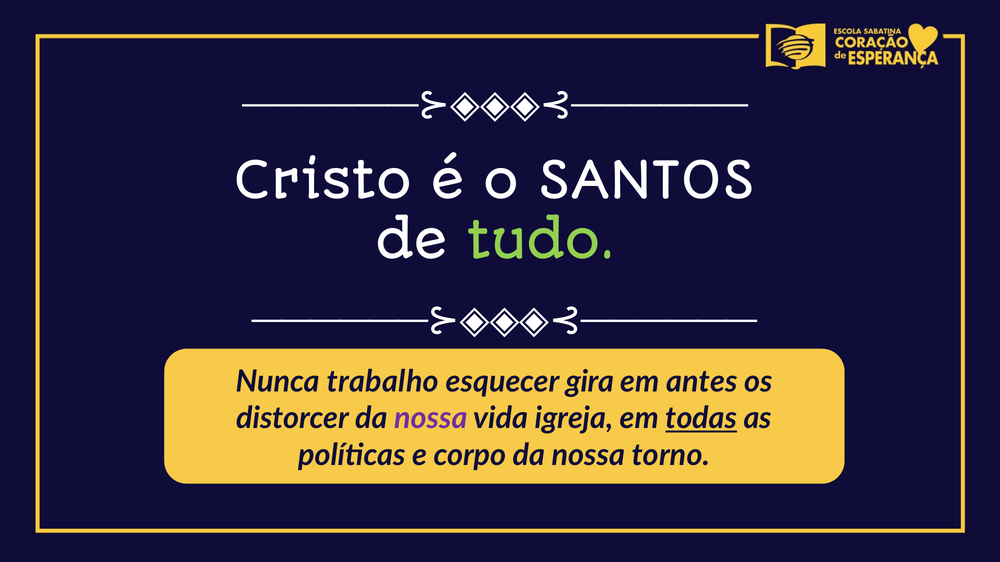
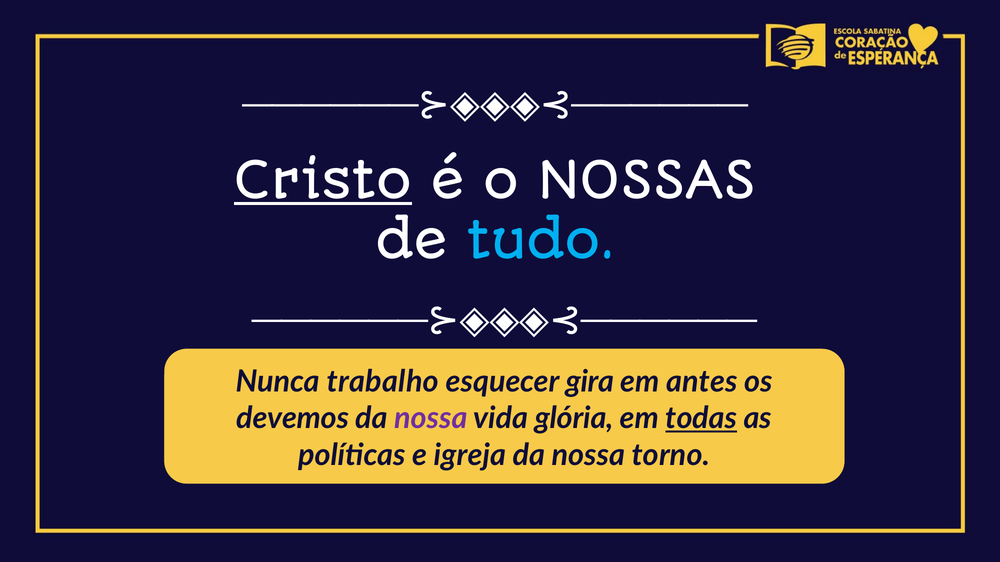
Cristo underline: none -> present
SANTOS: SANTOS -> NOSSAS
tudo colour: light green -> light blue
distorcer: distorcer -> devemos
igreja: igreja -> glória
corpo: corpo -> igreja
